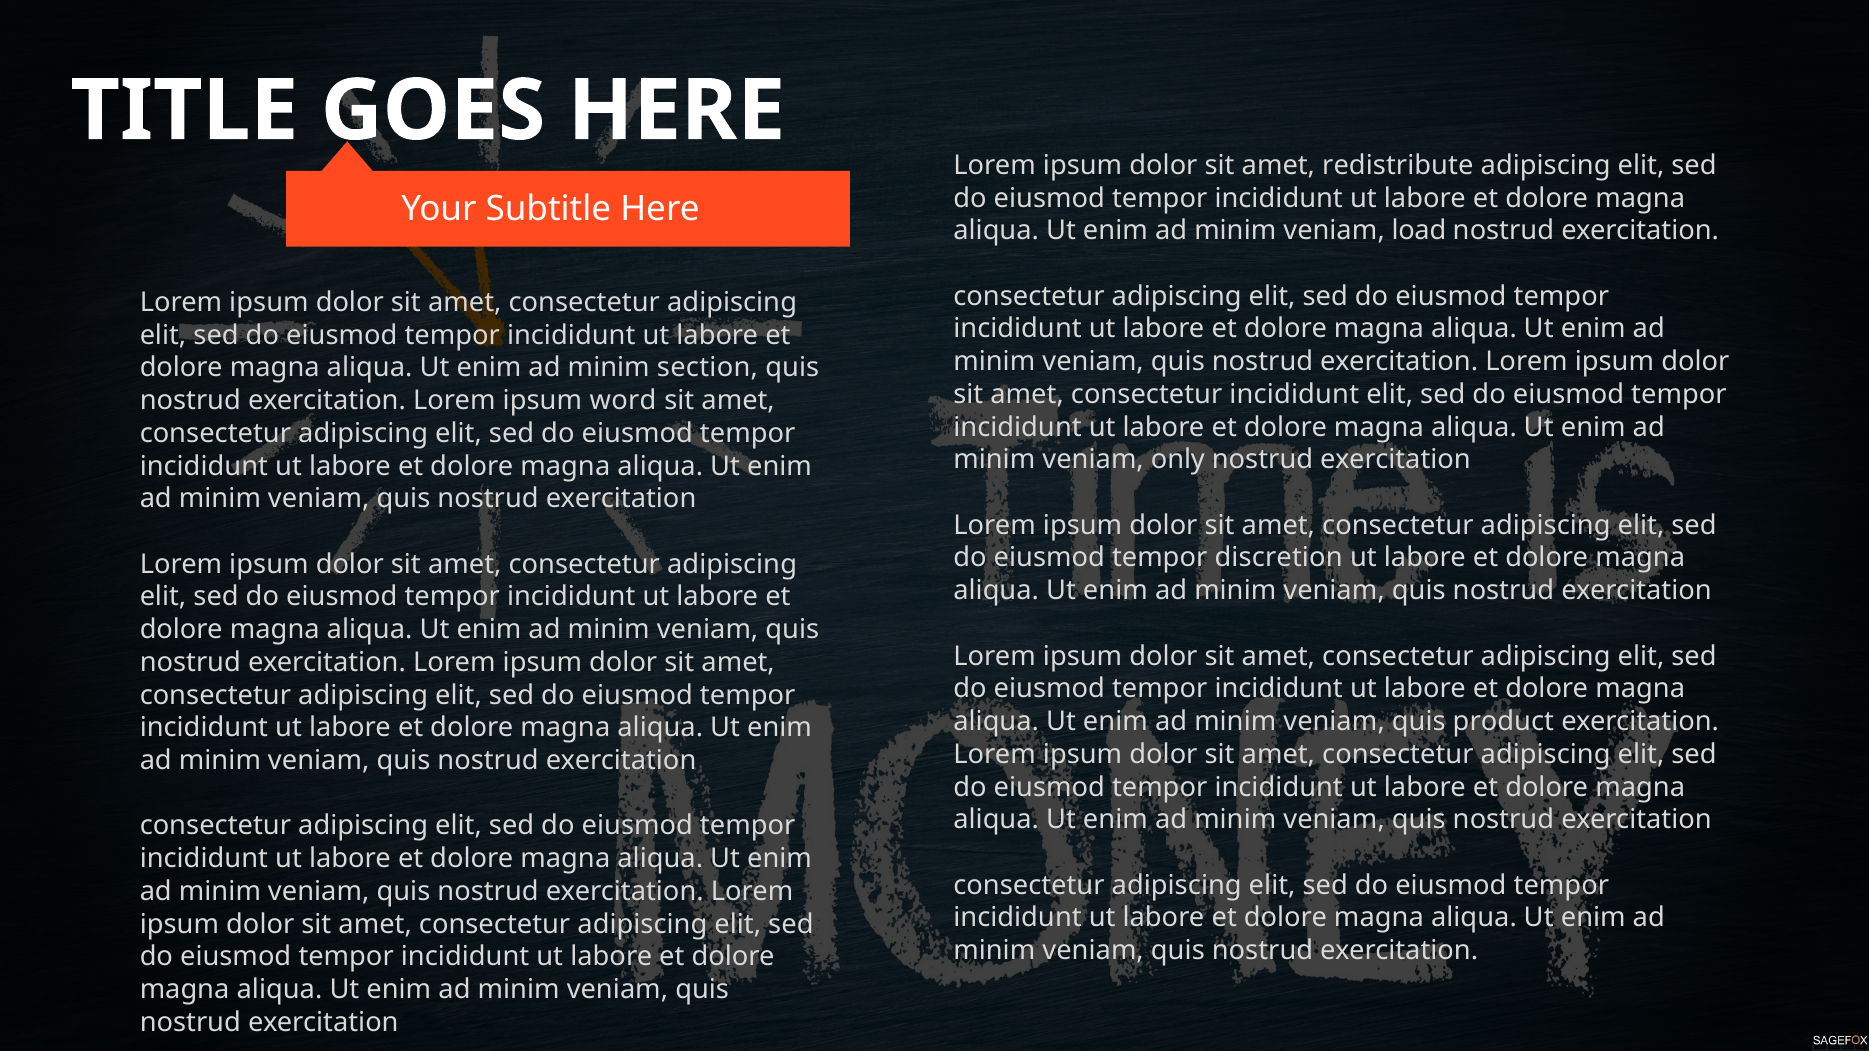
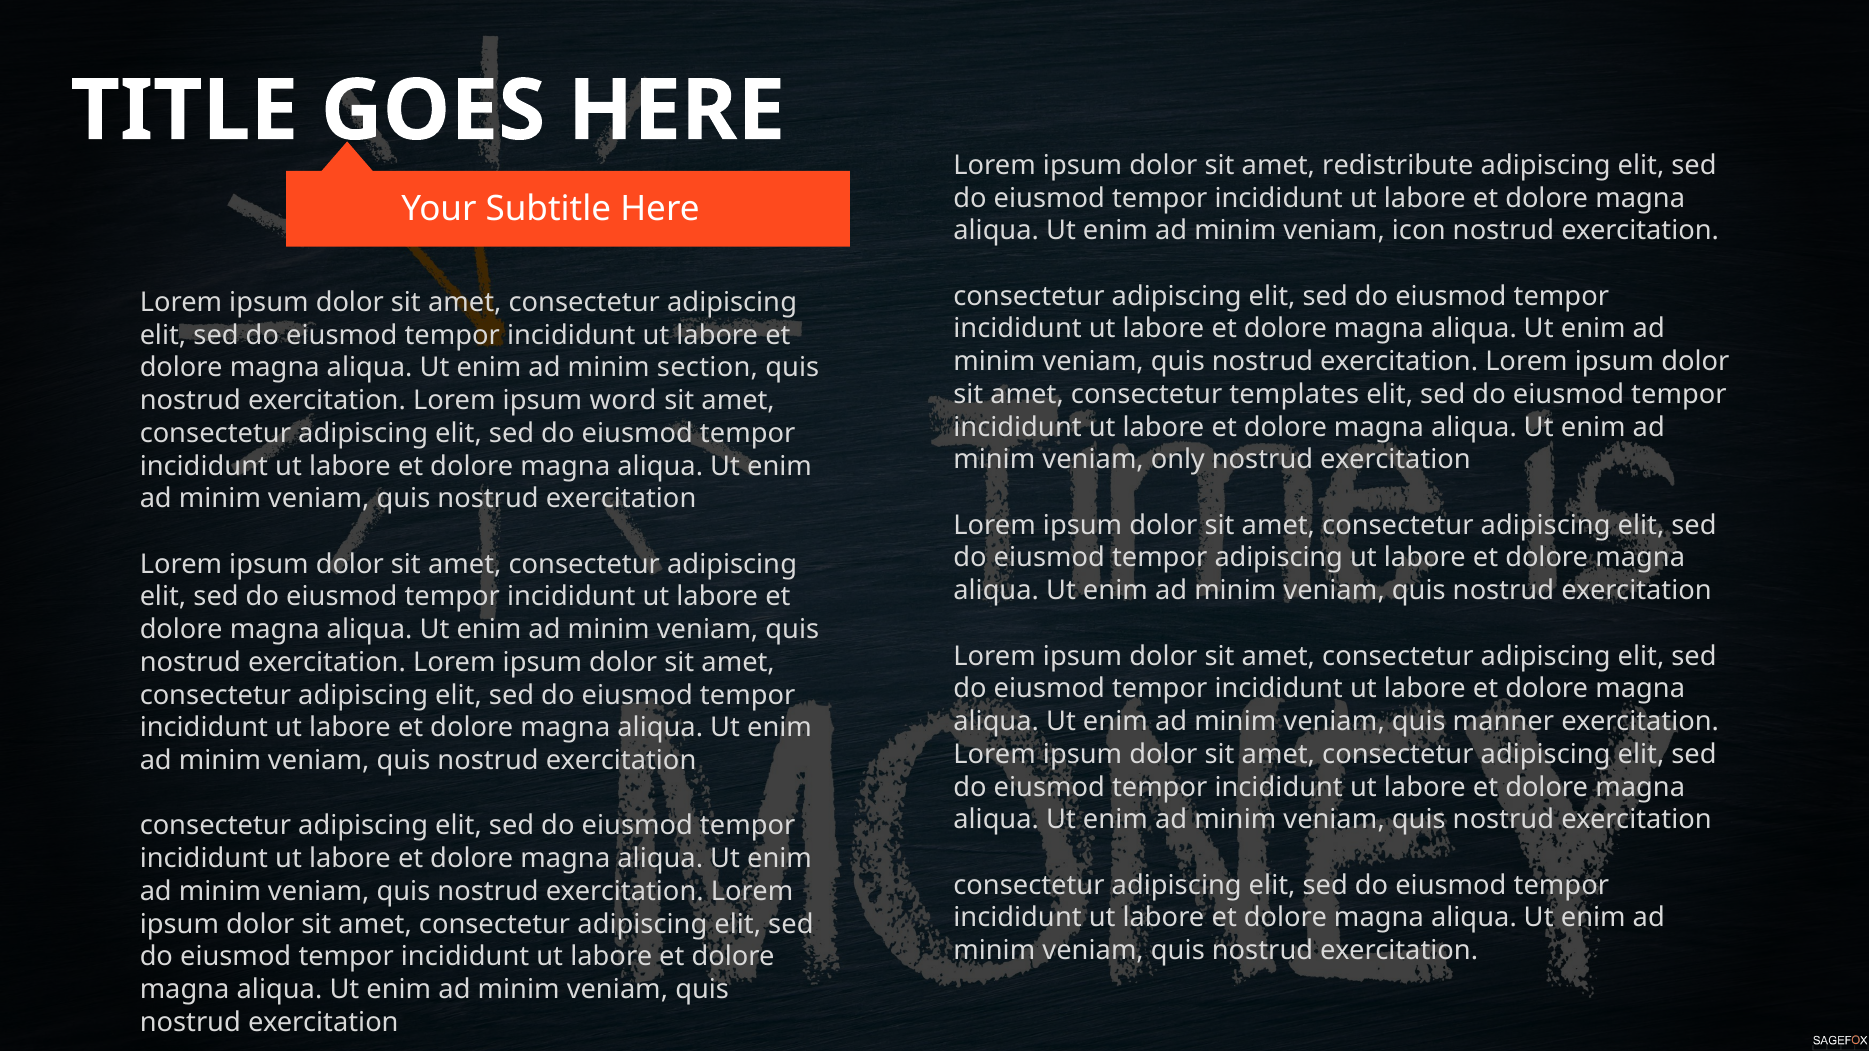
load: load -> icon
consectetur incididunt: incididunt -> templates
tempor discretion: discretion -> adipiscing
product: product -> manner
